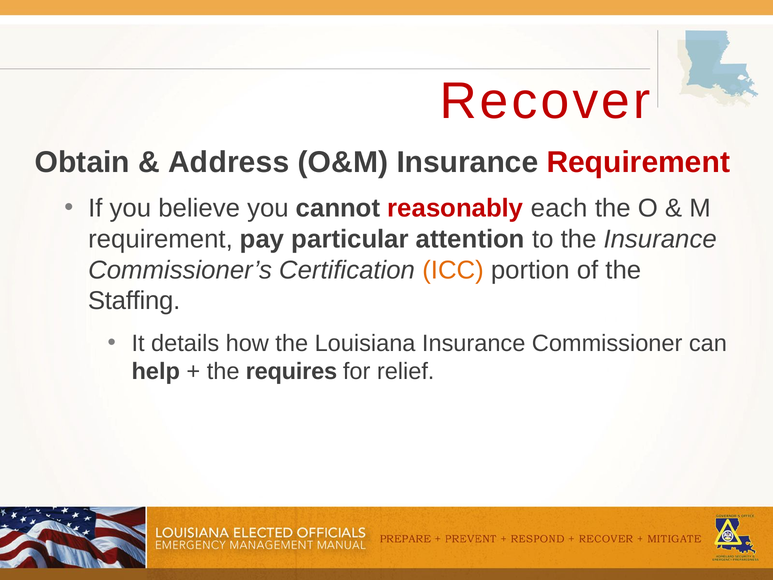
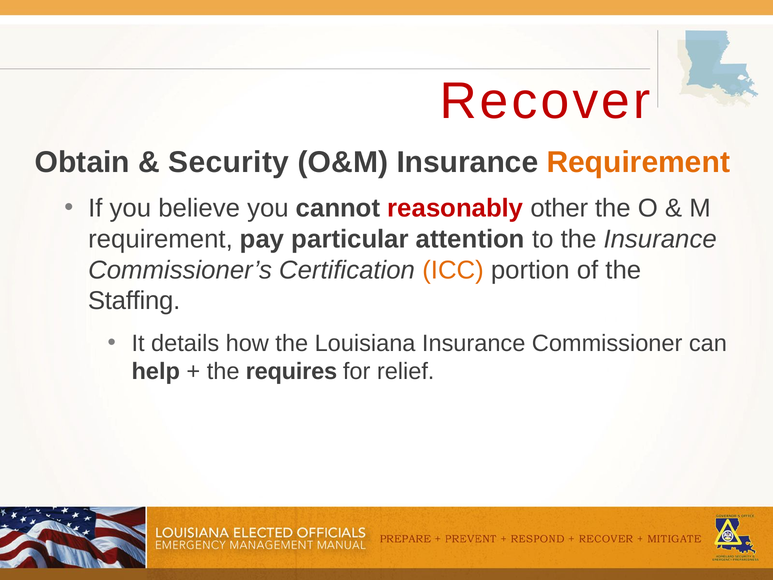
Address: Address -> Security
Requirement at (638, 162) colour: red -> orange
each: each -> other
